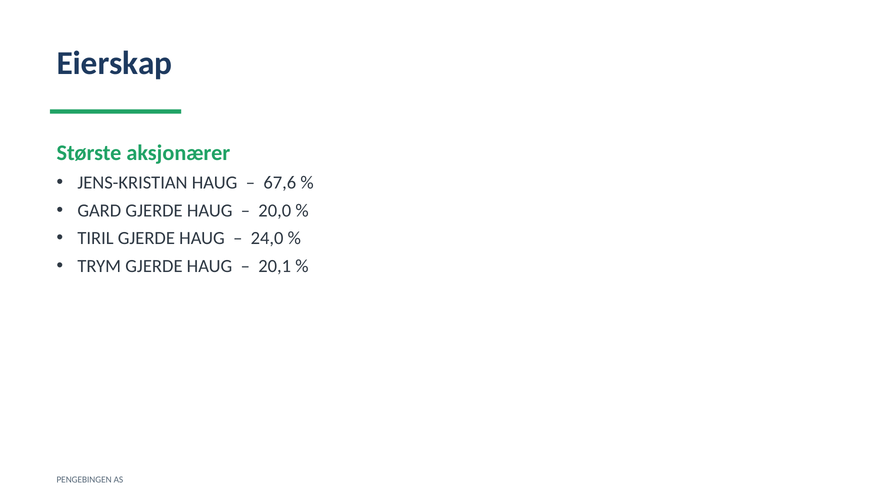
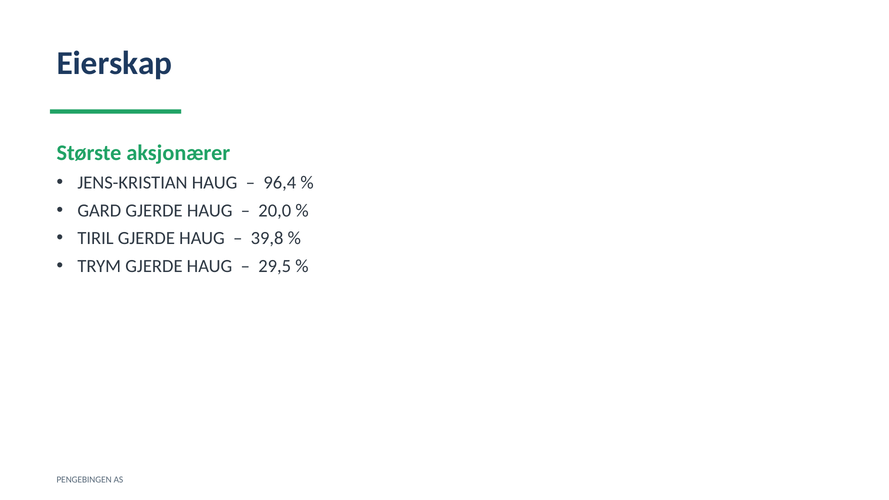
67,6: 67,6 -> 96,4
24,0: 24,0 -> 39,8
20,1: 20,1 -> 29,5
